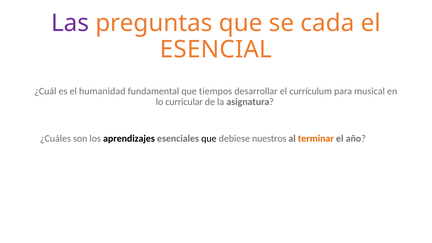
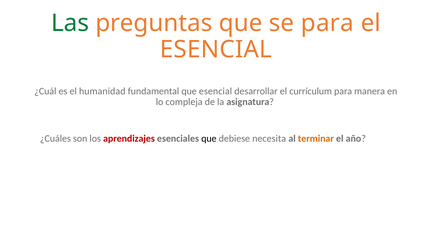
Las colour: purple -> green
se cada: cada -> para
que tiempos: tiempos -> esencial
musical: musical -> manera
curricular: curricular -> compleja
aprendizajes colour: black -> red
nuestros: nuestros -> necesita
